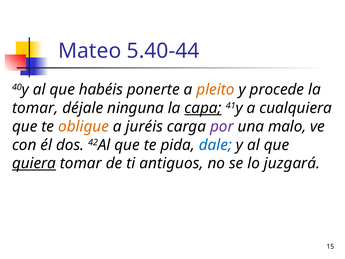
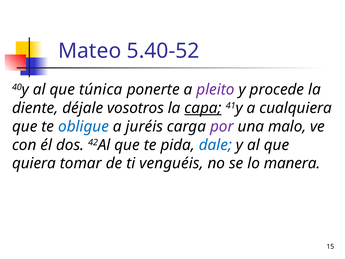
5.40-44: 5.40-44 -> 5.40-52
habéis: habéis -> túnica
pleito colour: orange -> purple
tomar at (35, 108): tomar -> diente
ninguna: ninguna -> vosotros
obligue colour: orange -> blue
quiera underline: present -> none
antiguos: antiguos -> venguéis
juzgará: juzgará -> manera
